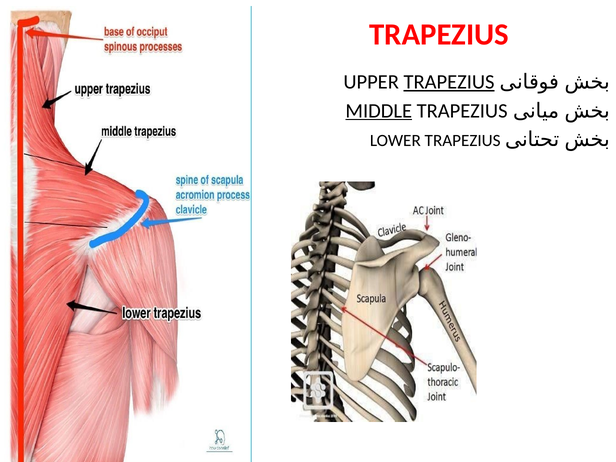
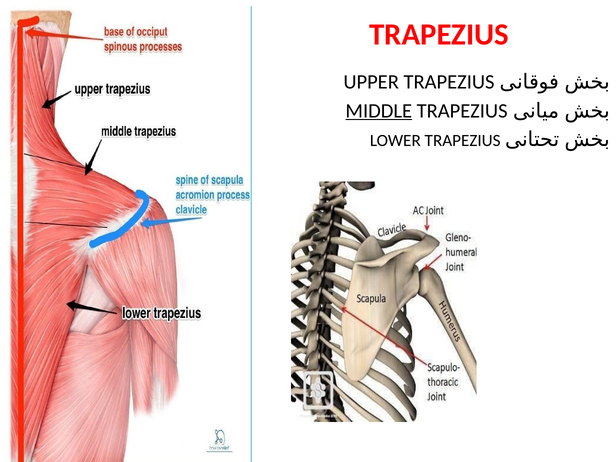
TRAPEZIUS at (449, 82) underline: present -> none
